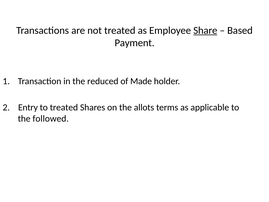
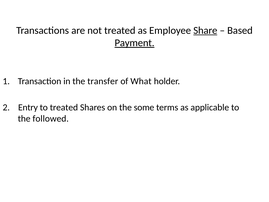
Payment underline: none -> present
reduced: reduced -> transfer
Made: Made -> What
allots: allots -> some
